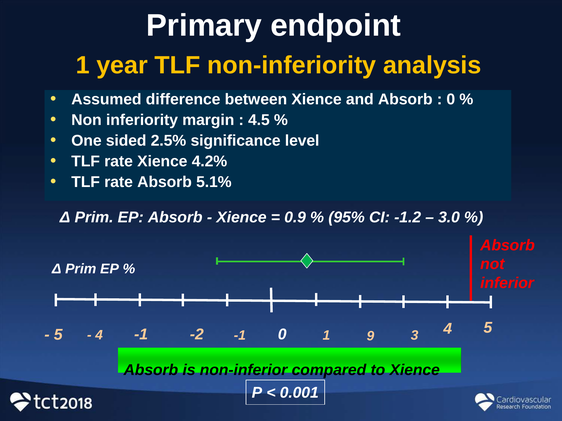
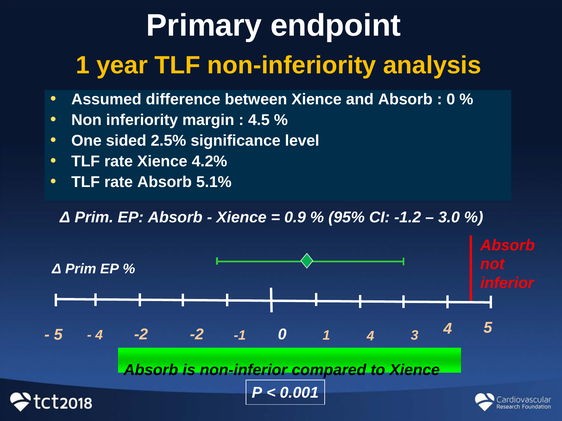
-1 at (141, 335): -1 -> -2
1 9: 9 -> 4
